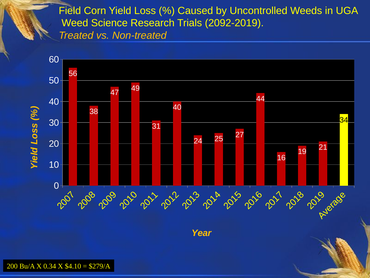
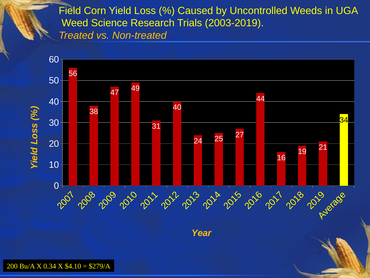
2092-2019: 2092-2019 -> 2003-2019
